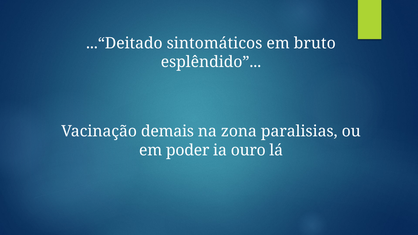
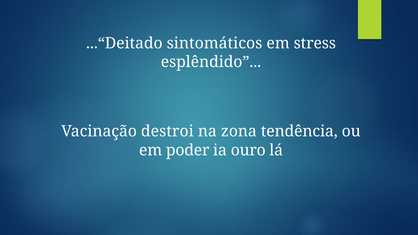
bruto: bruto -> stress
demais: demais -> destroi
paralisias: paralisias -> tendência
